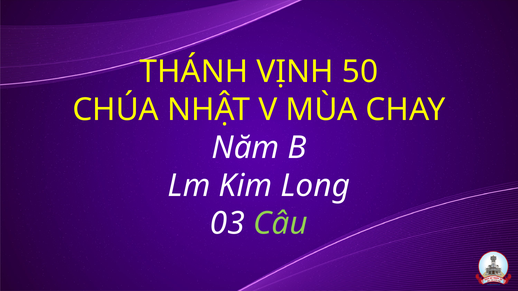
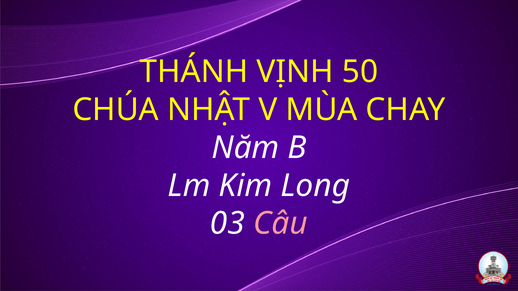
Câu colour: light green -> pink
